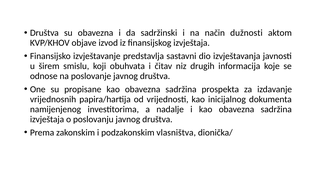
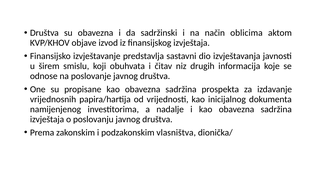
dužnosti: dužnosti -> oblicima
